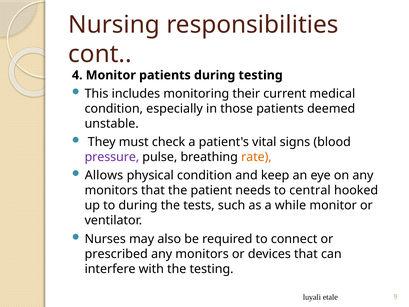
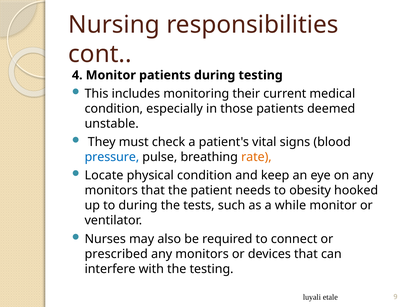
pressure colour: purple -> blue
Allows: Allows -> Locate
central: central -> obesity
